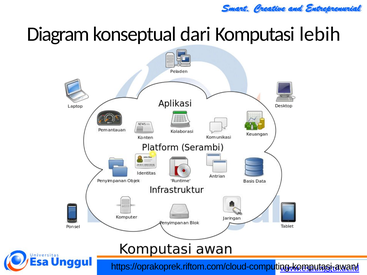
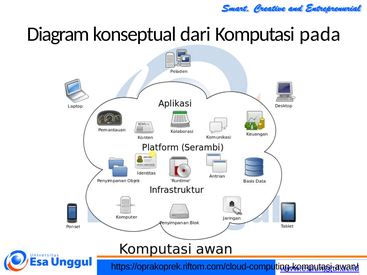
lebih: lebih -> pada
